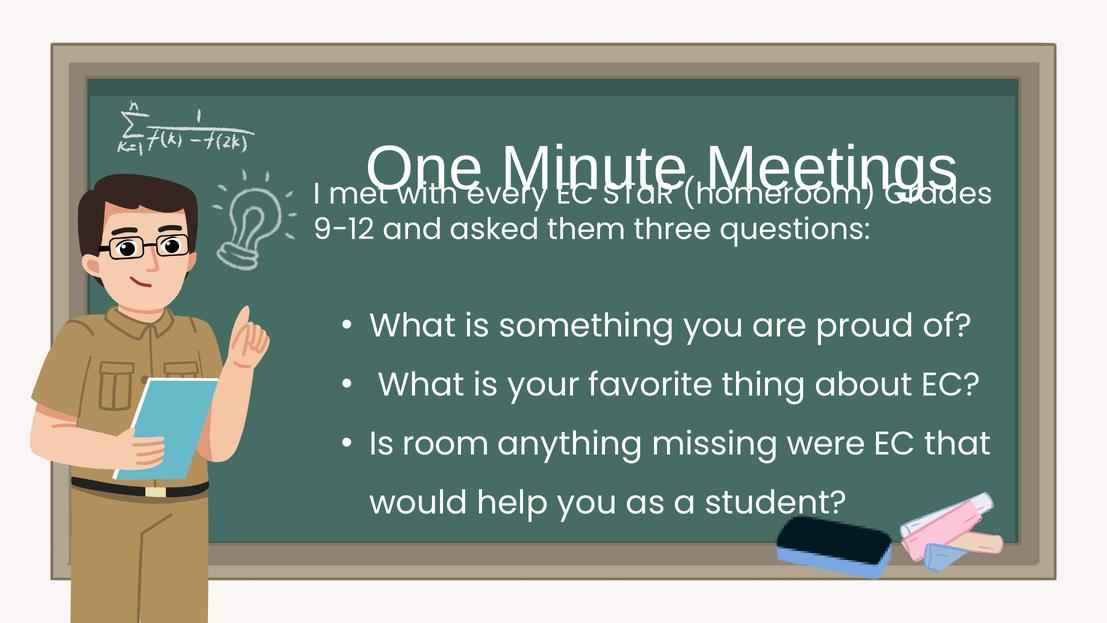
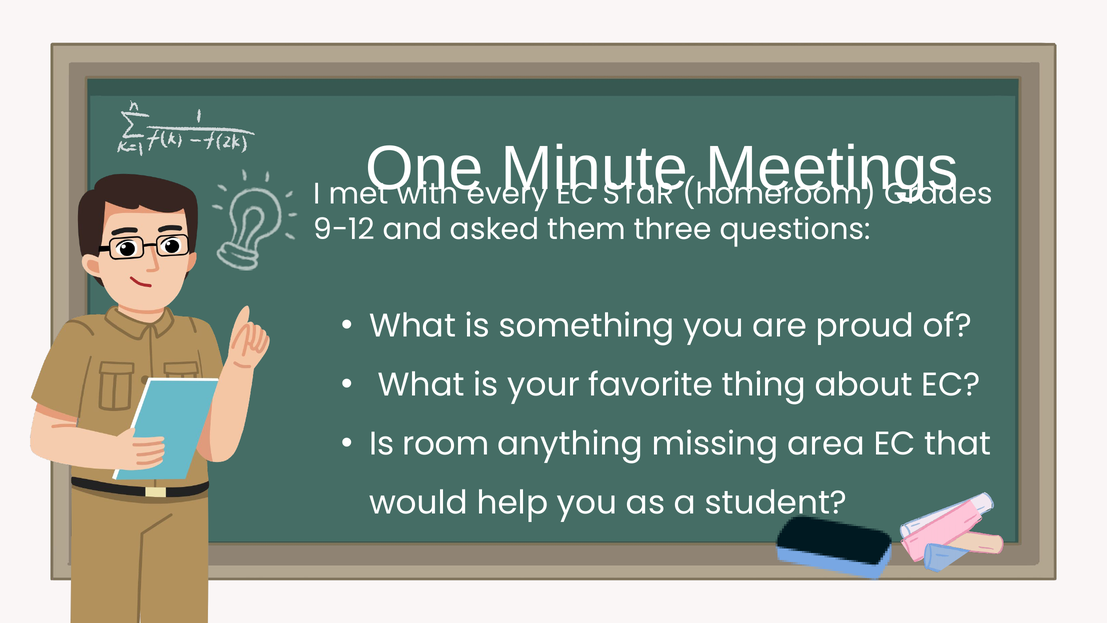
were: were -> area
